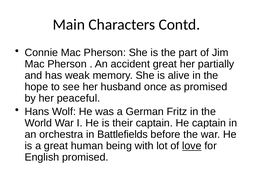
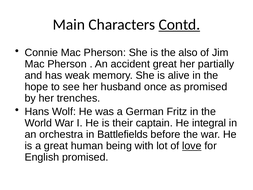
Contd underline: none -> present
part: part -> also
peaceful: peaceful -> trenches
He captain: captain -> integral
